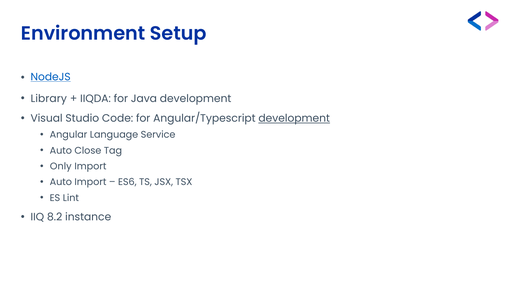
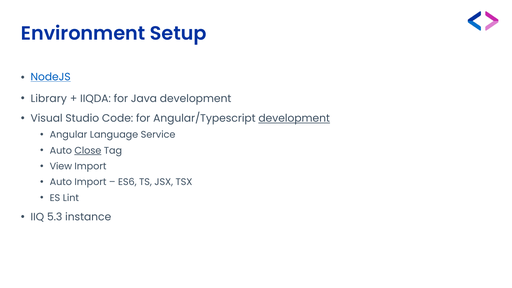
Close underline: none -> present
Only: Only -> View
8.2: 8.2 -> 5.3
